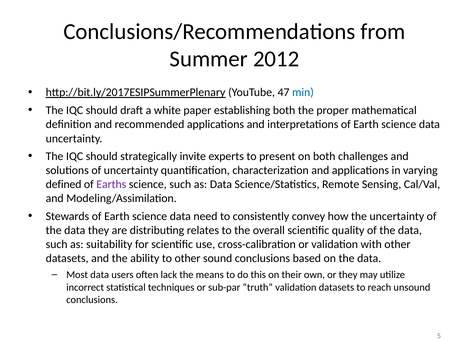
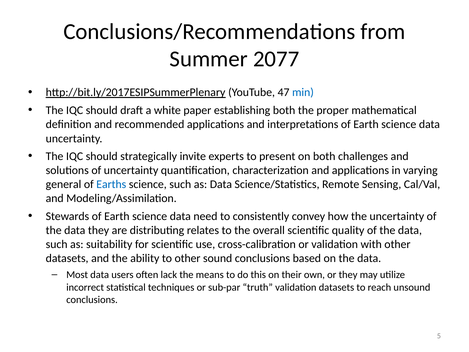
2012: 2012 -> 2077
defined: defined -> general
Earths colour: purple -> blue
